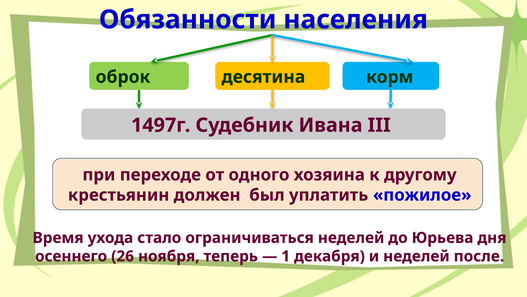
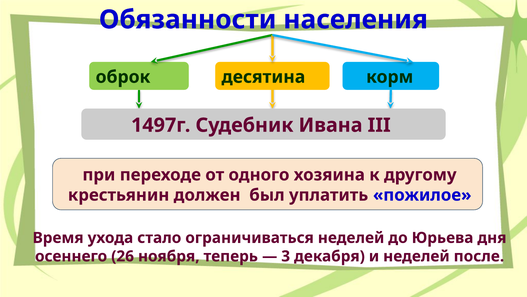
1: 1 -> 3
